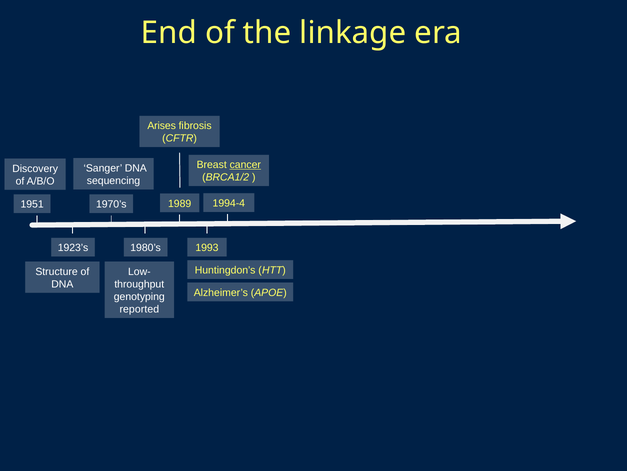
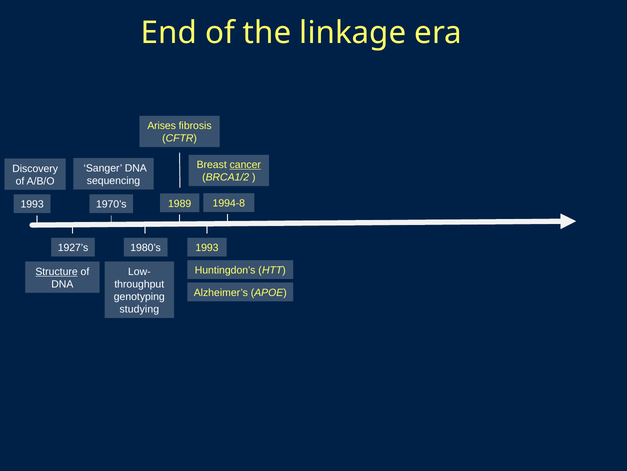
1994-4: 1994-4 -> 1994-8
1951 at (32, 204): 1951 -> 1993
1923’s: 1923’s -> 1927’s
Structure underline: none -> present
reported: reported -> studying
